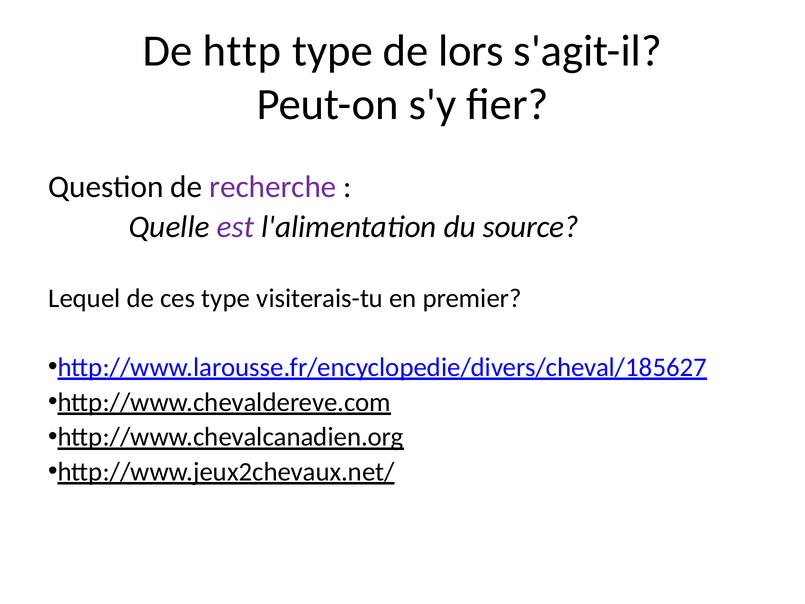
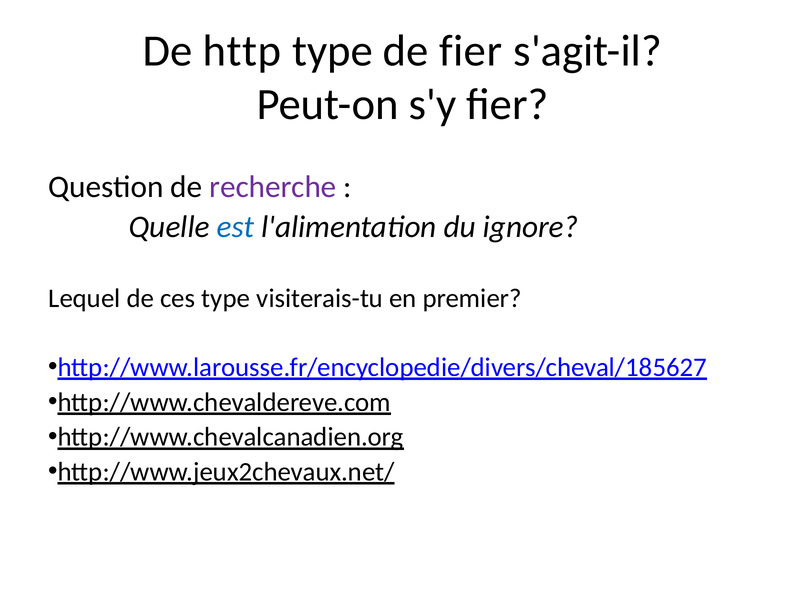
de lors: lors -> fier
est colour: purple -> blue
source: source -> ignore
